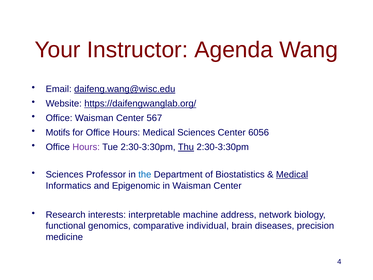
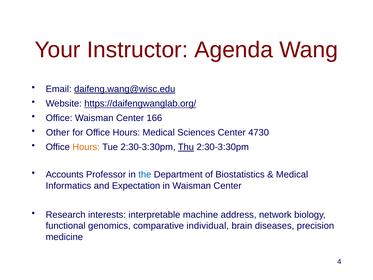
567: 567 -> 166
Motifs: Motifs -> Other
6056: 6056 -> 4730
Hours at (86, 147) colour: purple -> orange
Sciences at (65, 174): Sciences -> Accounts
Medical at (292, 174) underline: present -> none
Epigenomic: Epigenomic -> Expectation
